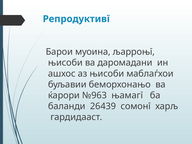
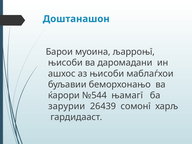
Репродуктивї: Репродуктивї -> Доштанашон
№963: №963 -> №544
баланди: баланди -> зарурии
